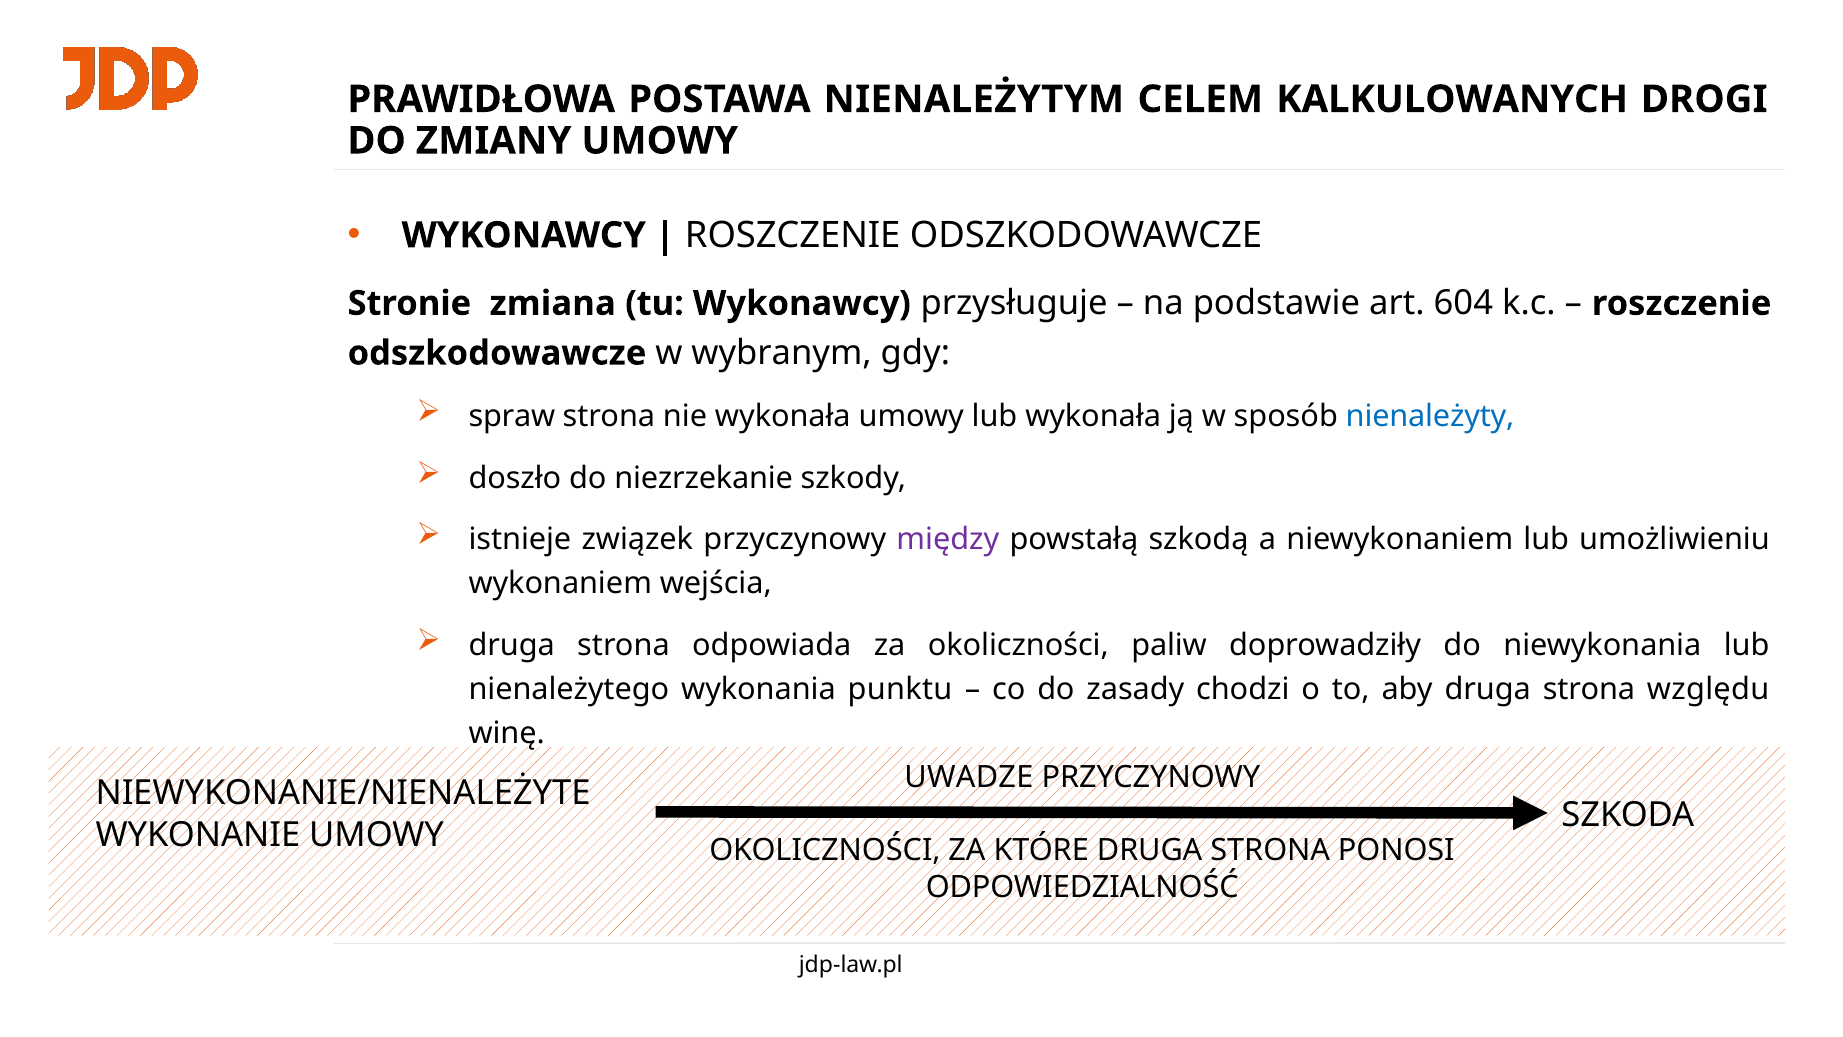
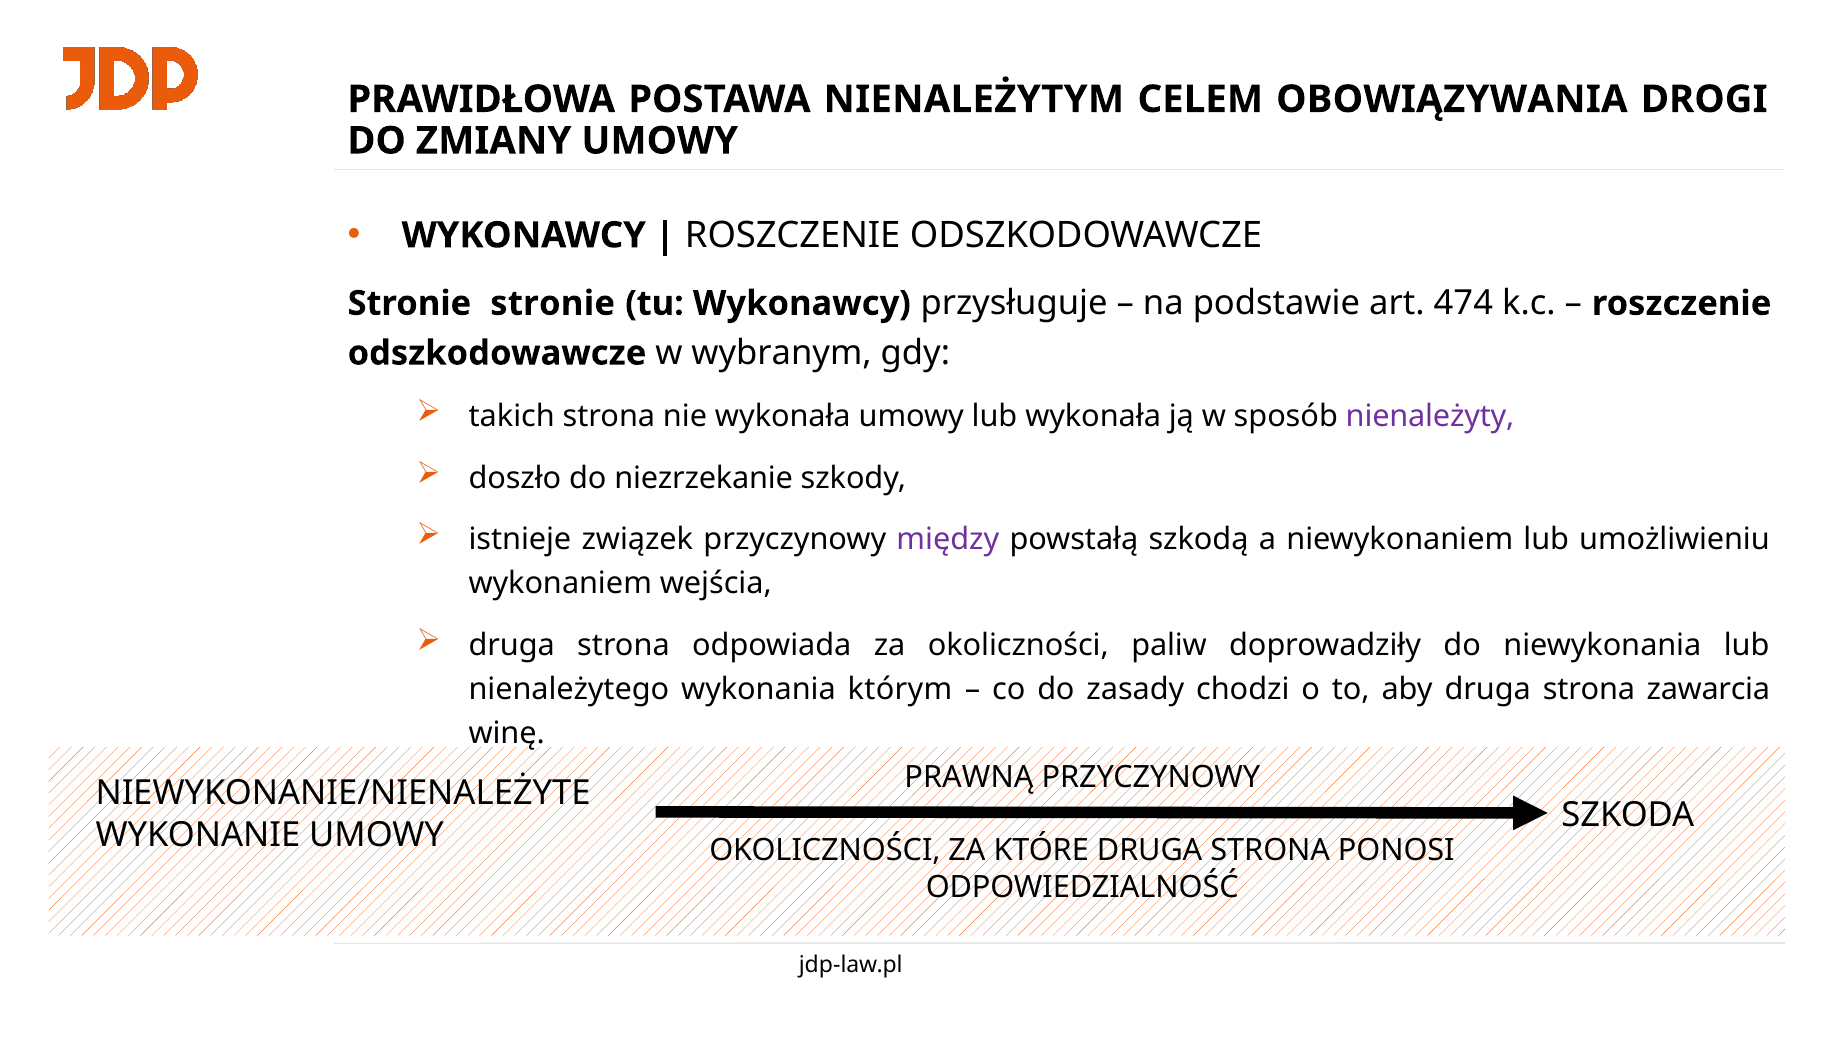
KALKULOWANYCH: KALKULOWANYCH -> OBOWIĄZYWANIA
Stronie zmiana: zmiana -> stronie
604: 604 -> 474
spraw: spraw -> takich
nienależyty colour: blue -> purple
punktu: punktu -> którym
względu: względu -> zawarcia
UWADZE: UWADZE -> PRAWNĄ
